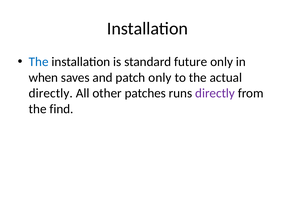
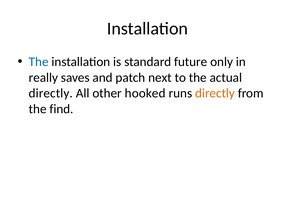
when: when -> really
patch only: only -> next
patches: patches -> hooked
directly at (215, 93) colour: purple -> orange
